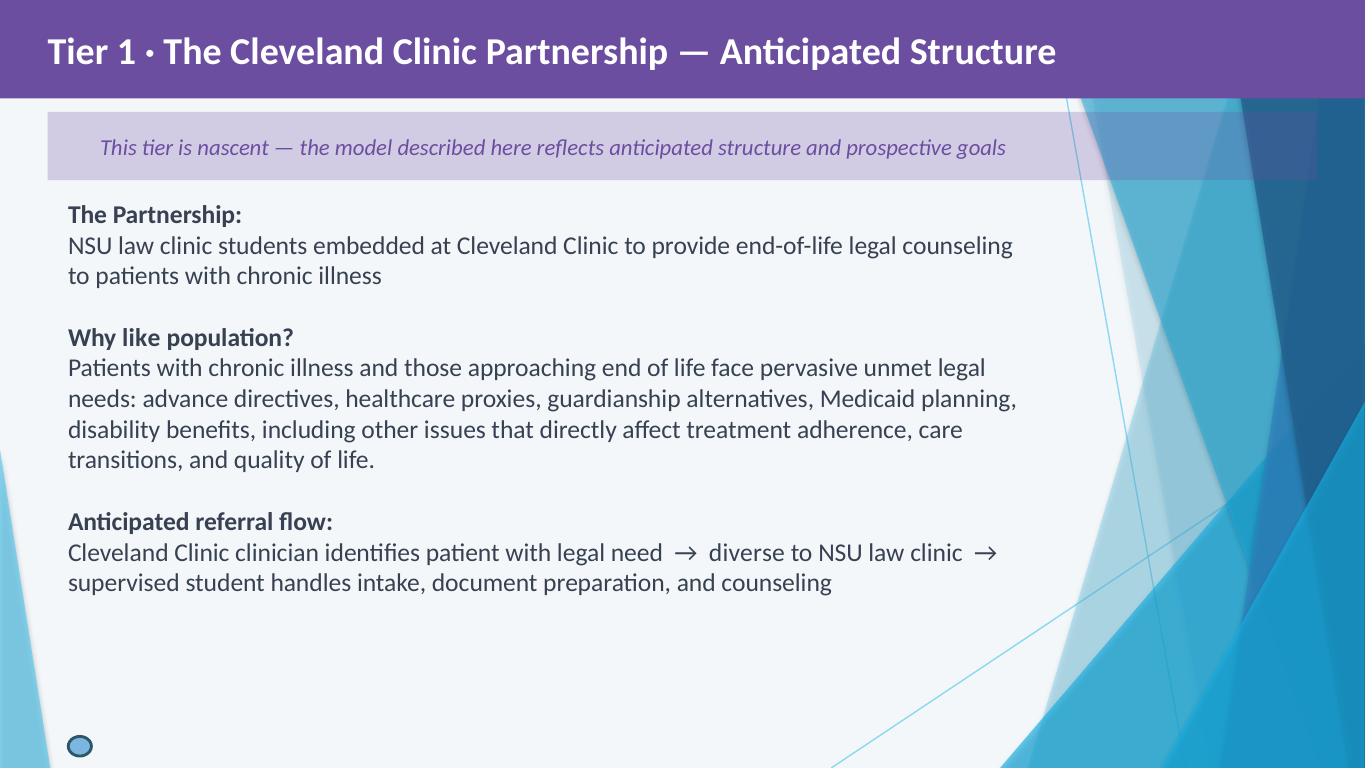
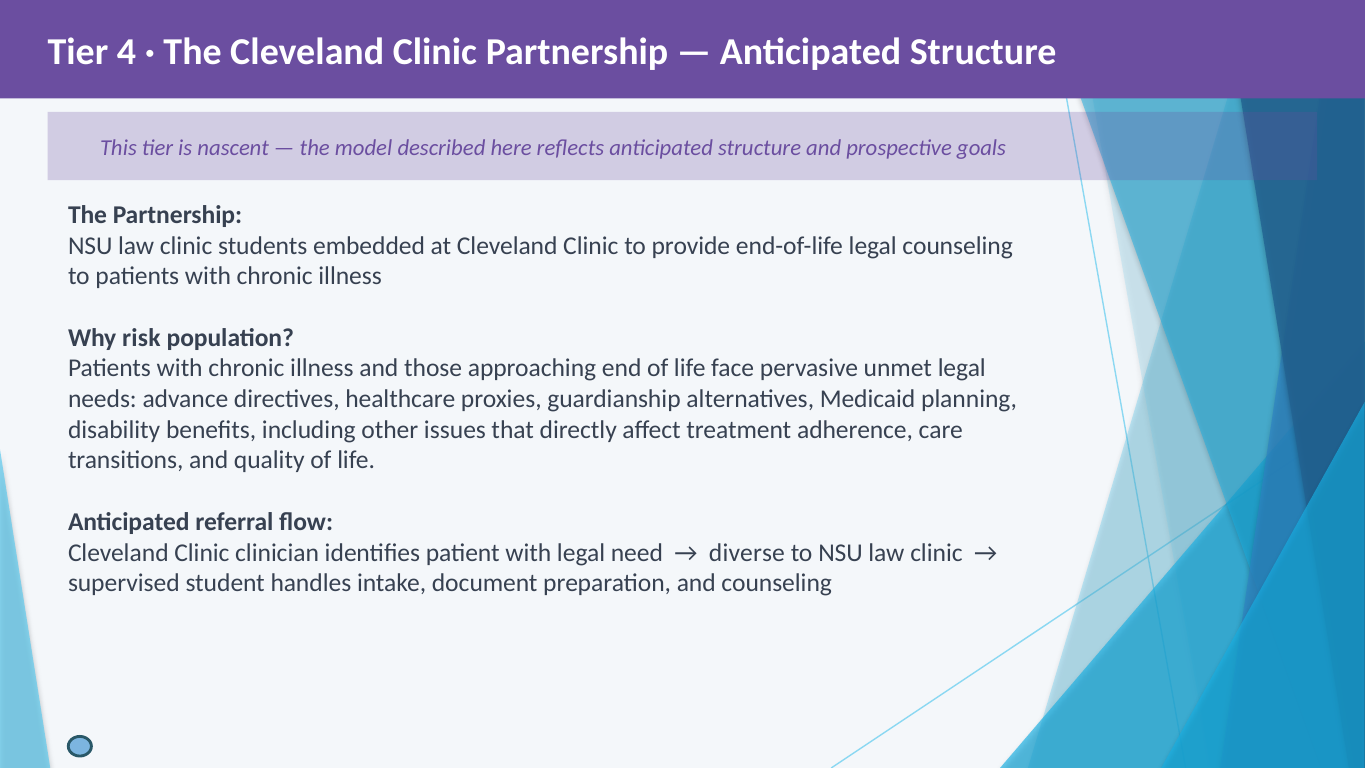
1: 1 -> 4
like: like -> risk
